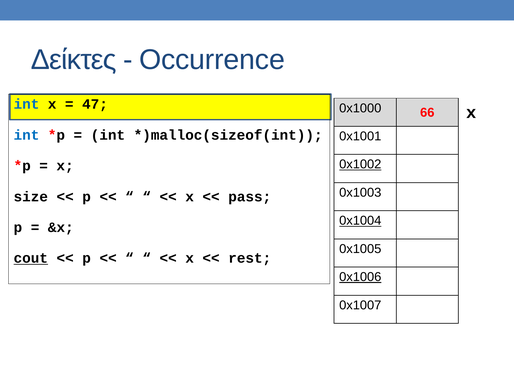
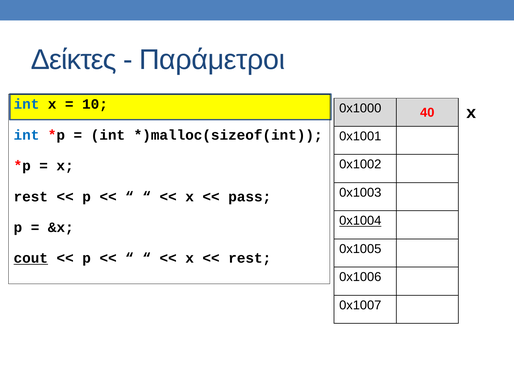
Occurrence: Occurrence -> Παράμετροι
47: 47 -> 10
66: 66 -> 40
0x1002 underline: present -> none
size at (31, 197): size -> rest
0x1006 underline: present -> none
